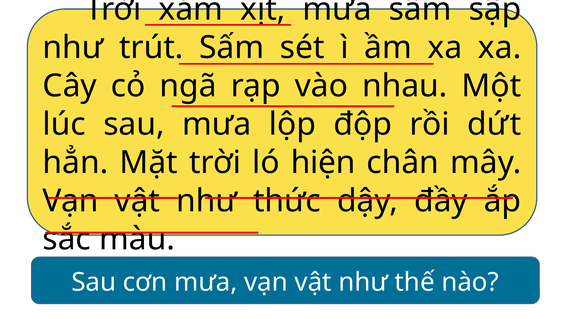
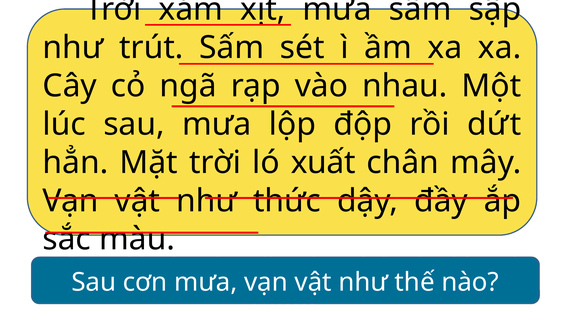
ló hiện: hiện -> xuất
